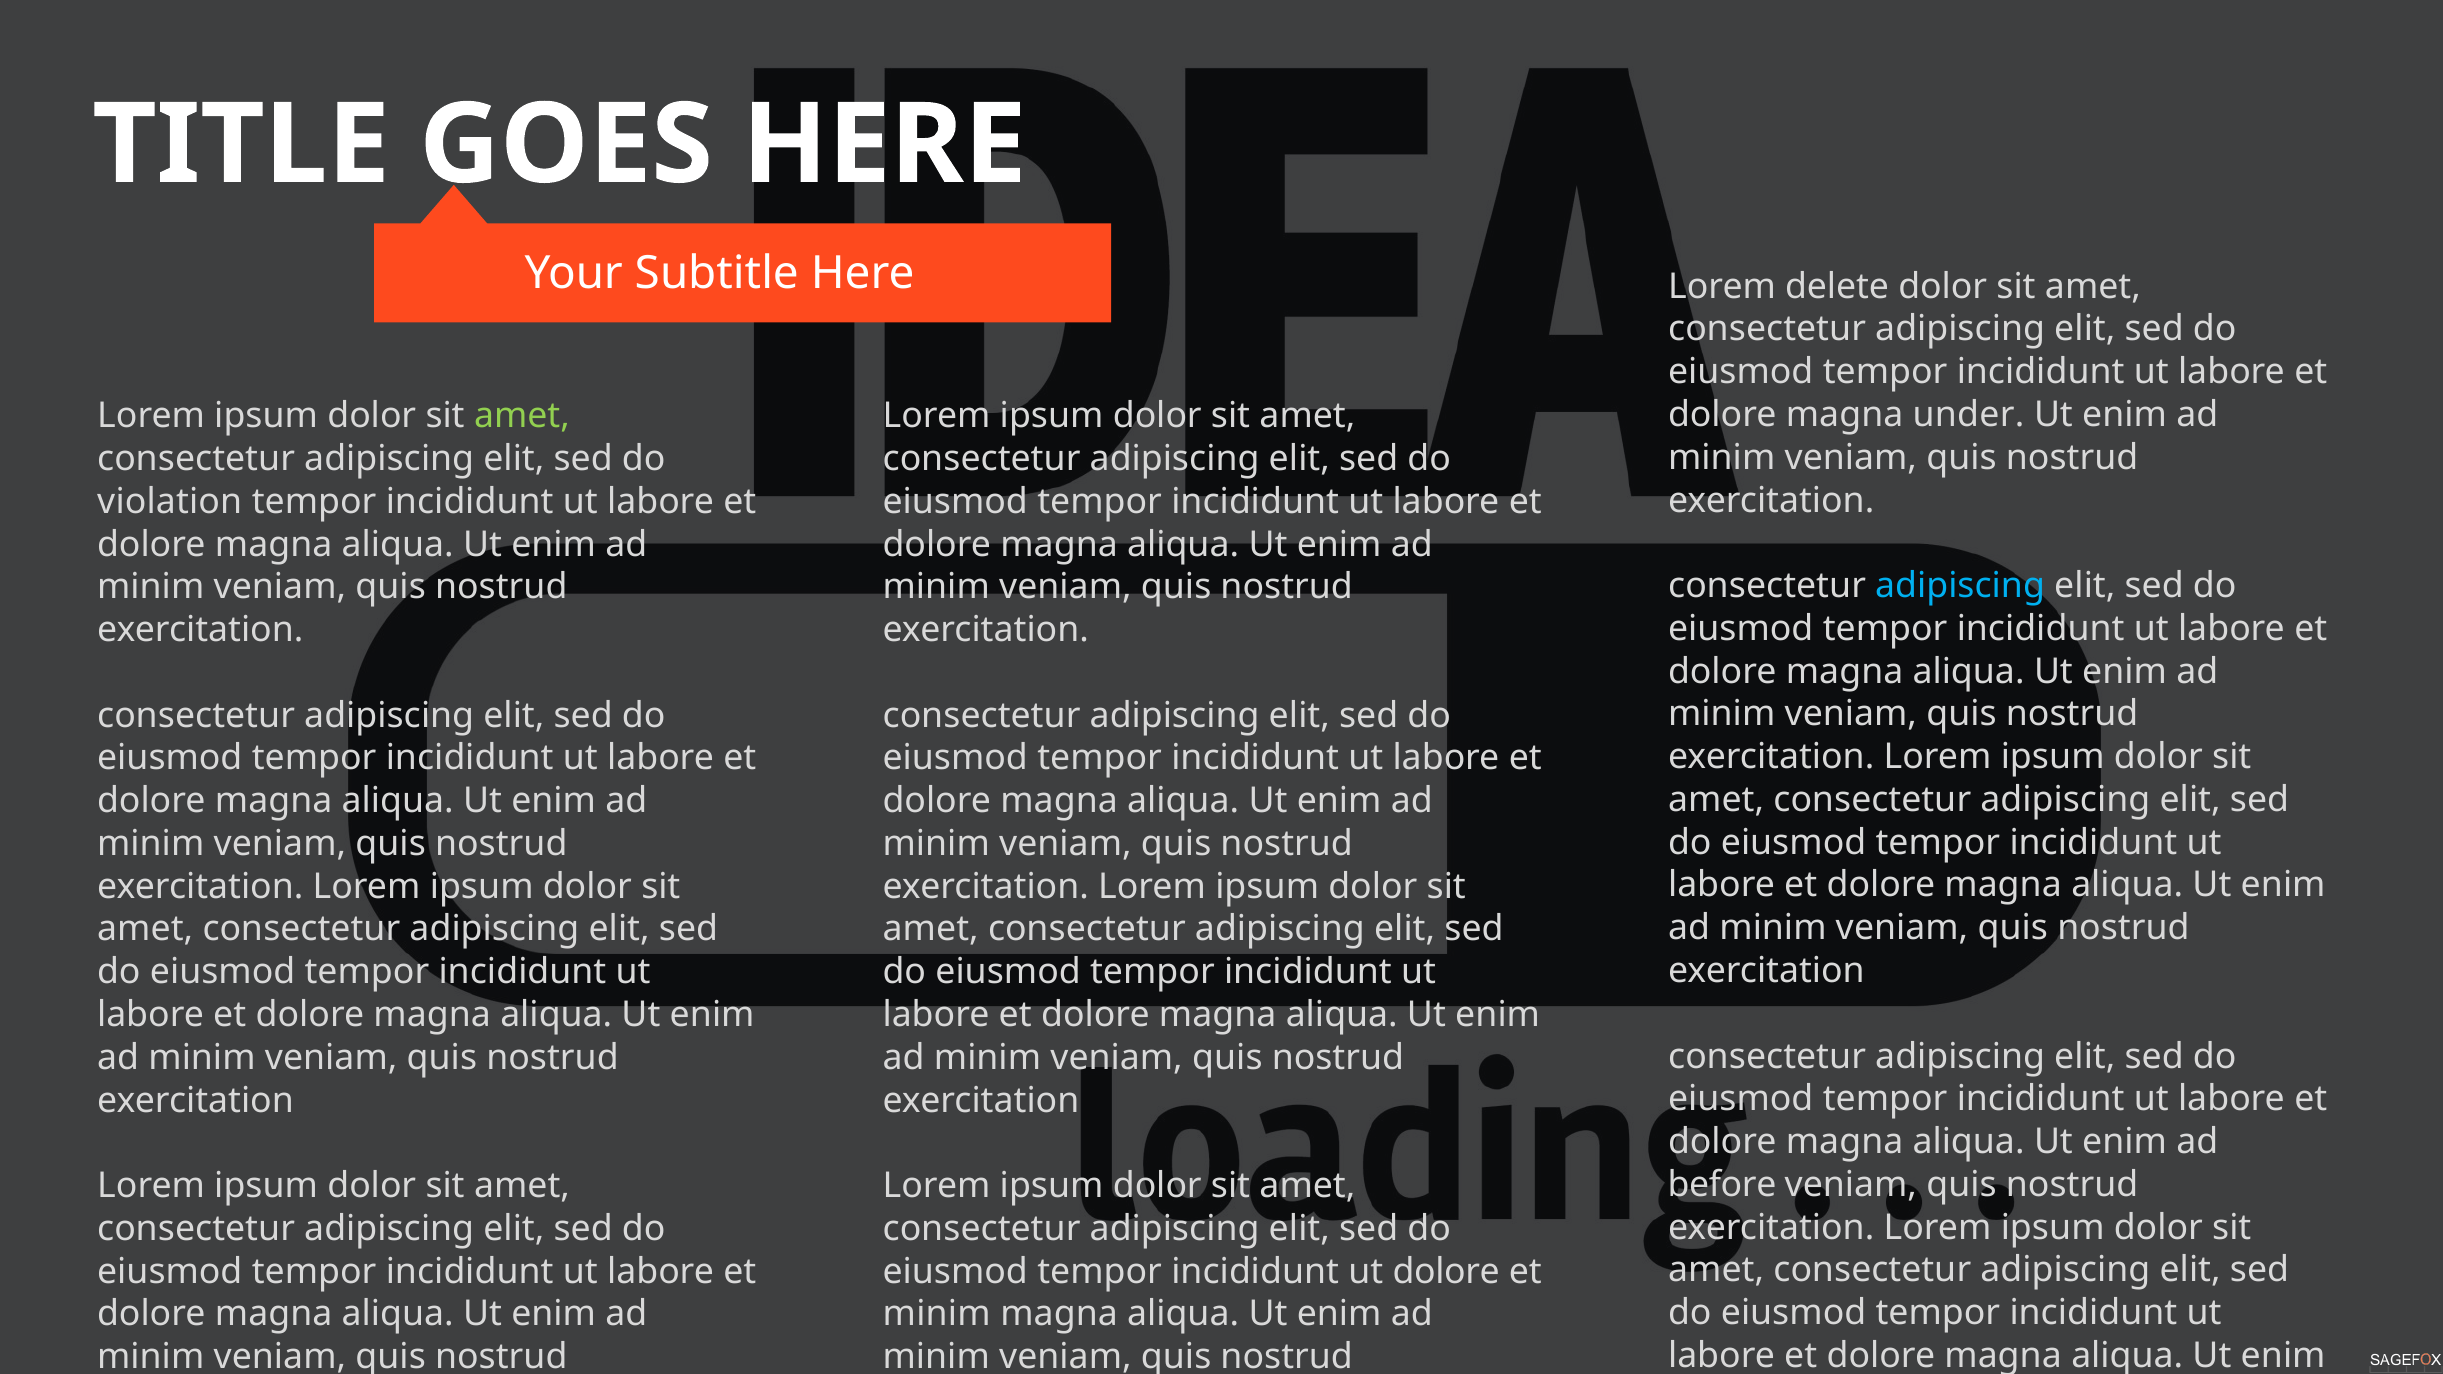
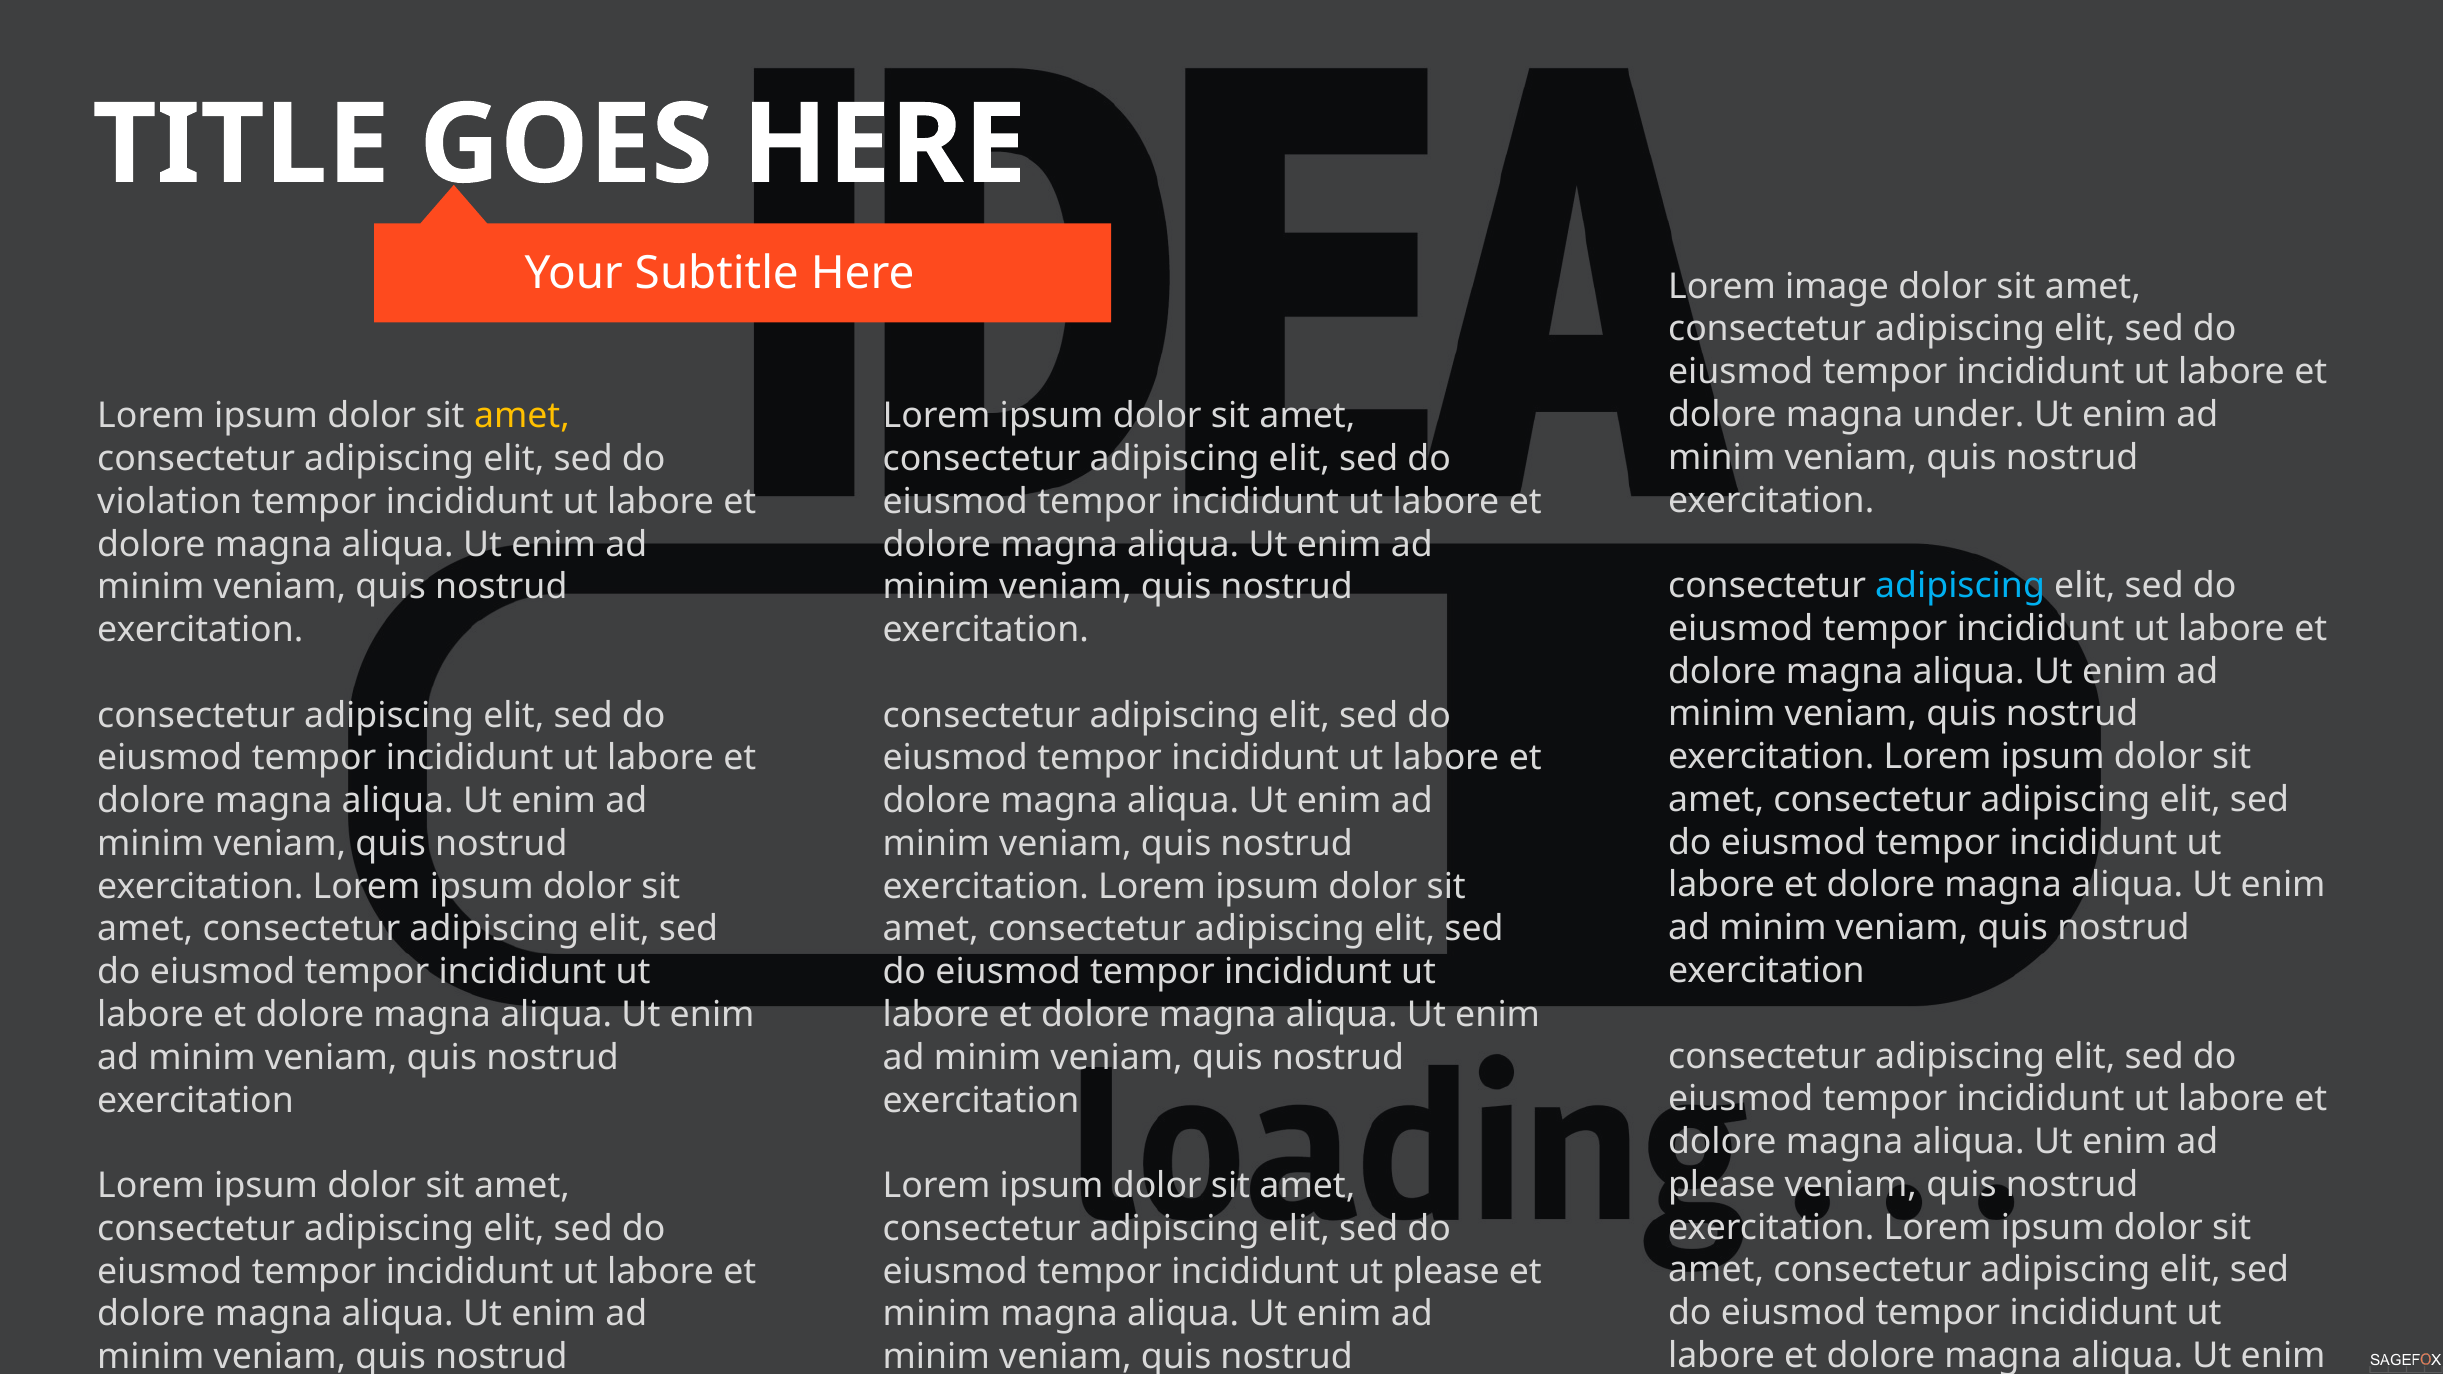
delete: delete -> image
amet at (522, 416) colour: light green -> yellow
before at (1722, 1185): before -> please
ut dolore: dolore -> please
